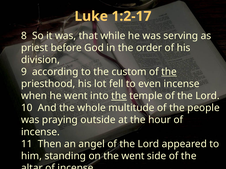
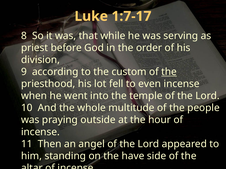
1:2-17: 1:2-17 -> 1:7-17
the at (119, 96) underline: present -> none
the went: went -> have
